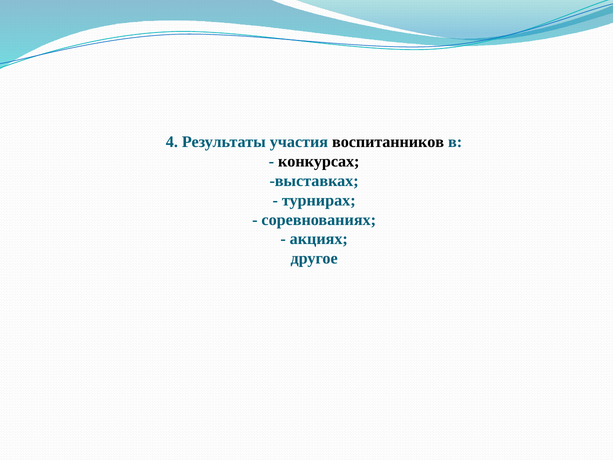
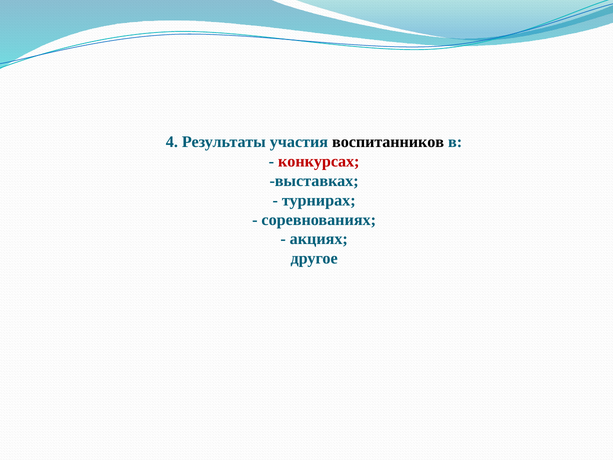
конкурсах colour: black -> red
